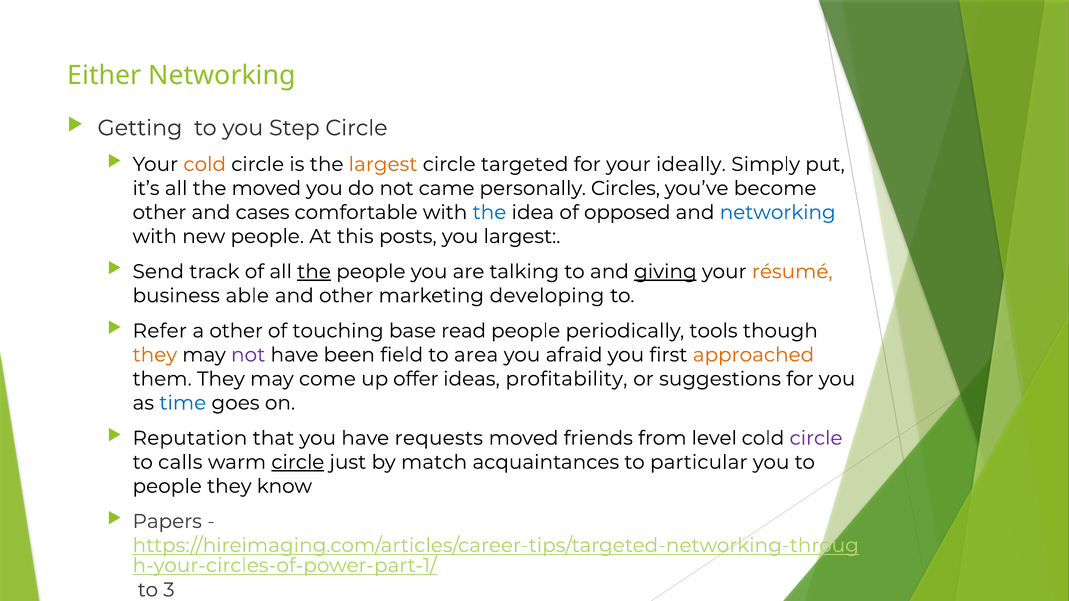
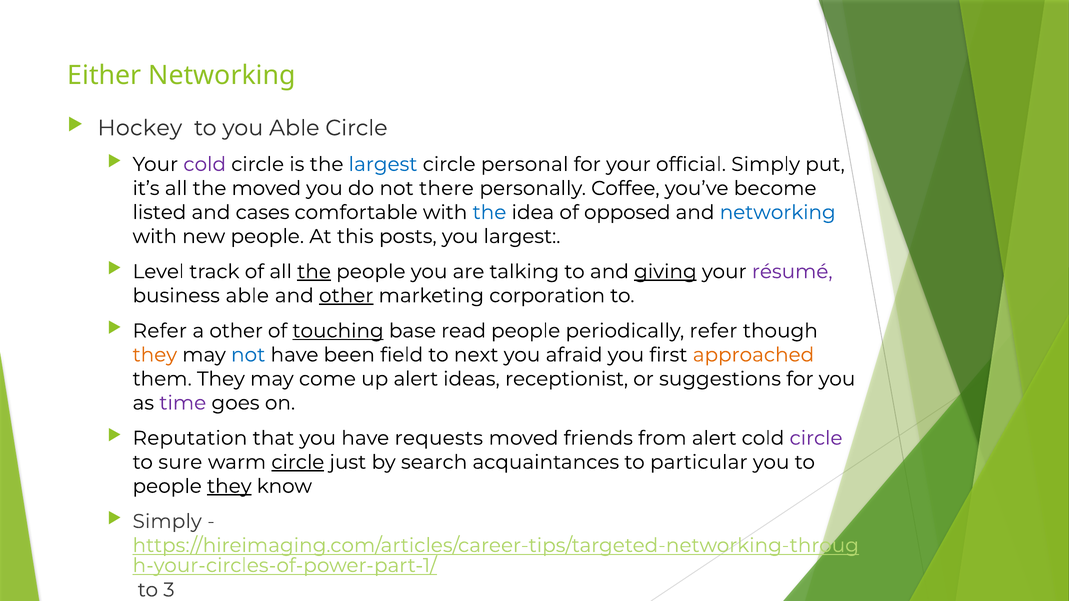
Getting: Getting -> Hockey
you Step: Step -> Able
cold at (205, 164) colour: orange -> purple
largest at (383, 164) colour: orange -> blue
targeted: targeted -> personal
ideally: ideally -> official
came: came -> there
Circles: Circles -> Coffee
other at (159, 213): other -> listed
Send: Send -> Level
résumé colour: orange -> purple
other at (346, 296) underline: none -> present
developing: developing -> corporation
touching underline: none -> present
periodically tools: tools -> refer
not at (248, 355) colour: purple -> blue
area: area -> next
up offer: offer -> alert
profitability: profitability -> receptionist
time colour: blue -> purple
from level: level -> alert
calls: calls -> sure
match: match -> search
they at (229, 486) underline: none -> present
Papers at (167, 522): Papers -> Simply
